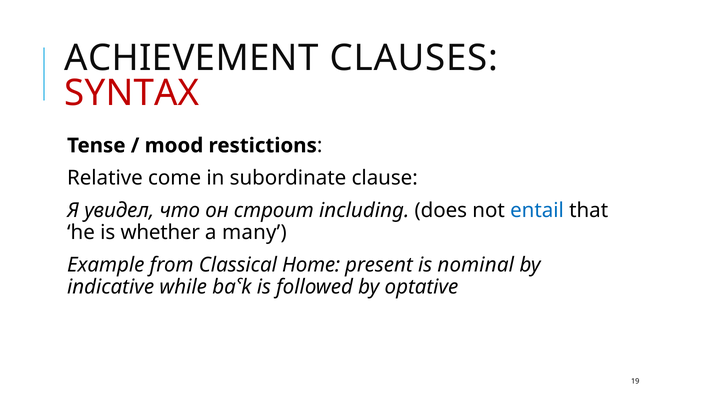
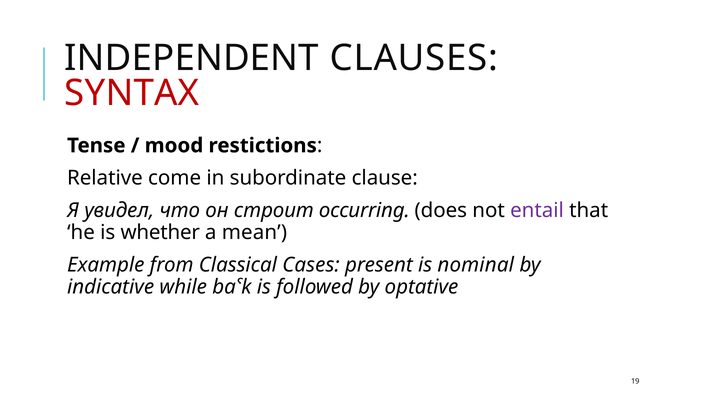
ACHIEVEMENT: ACHIEVEMENT -> INDEPENDENT
including: including -> occurring
entail colour: blue -> purple
many: many -> mean
Home: Home -> Cases
